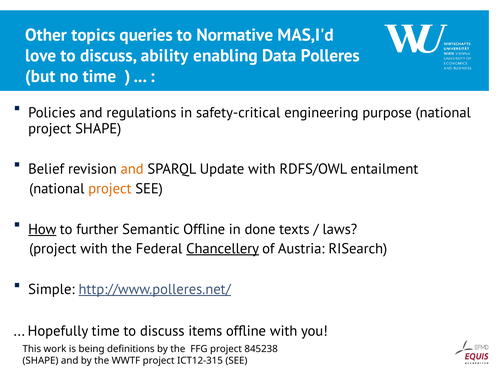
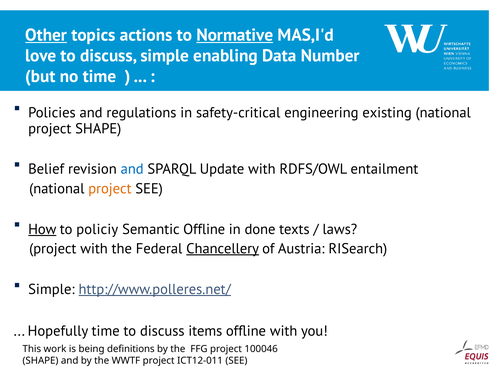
Other underline: none -> present
queries: queries -> actions
Normative underline: none -> present
discuss ability: ability -> simple
Polleres: Polleres -> Number
purpose: purpose -> existing
and at (132, 169) colour: orange -> blue
further: further -> policiy
845238: 845238 -> 100046
ICT12-315: ICT12-315 -> ICT12-011
